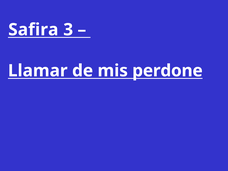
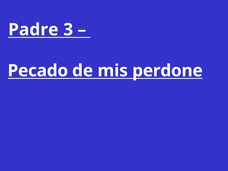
Safira: Safira -> Padre
Llamar: Llamar -> Pecado
